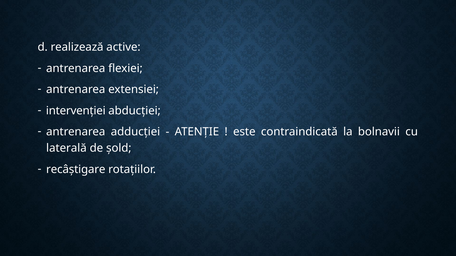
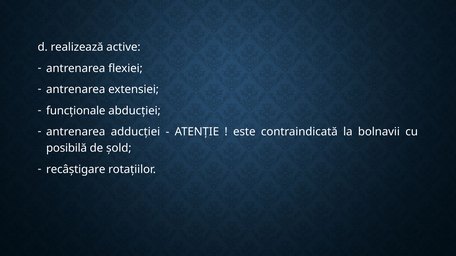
intervenției: intervenției -> funcționale
laterală: laterală -> posibilă
